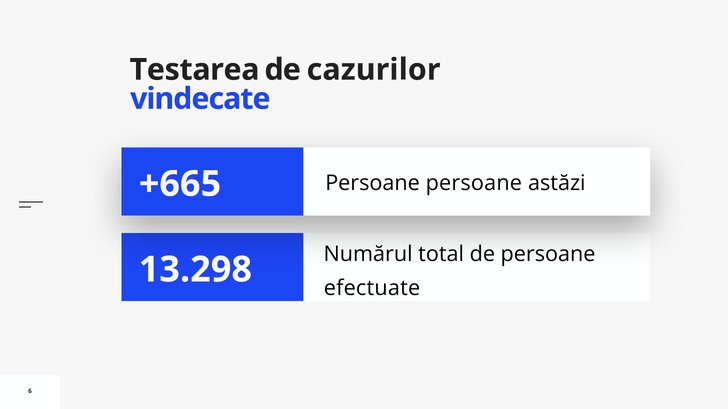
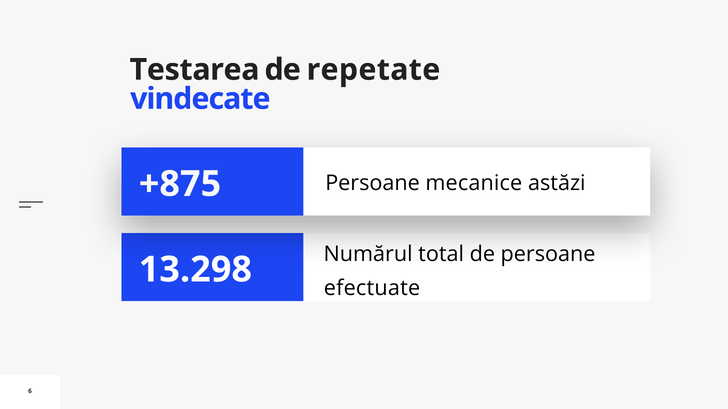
cazurilor: cazurilor -> repetate
+665: +665 -> +875
Persoane persoane: persoane -> mecanice
